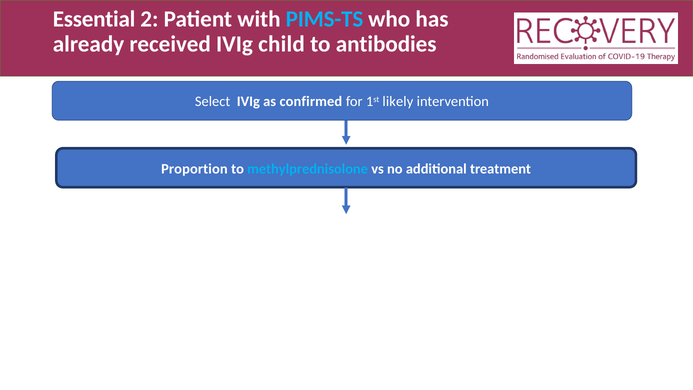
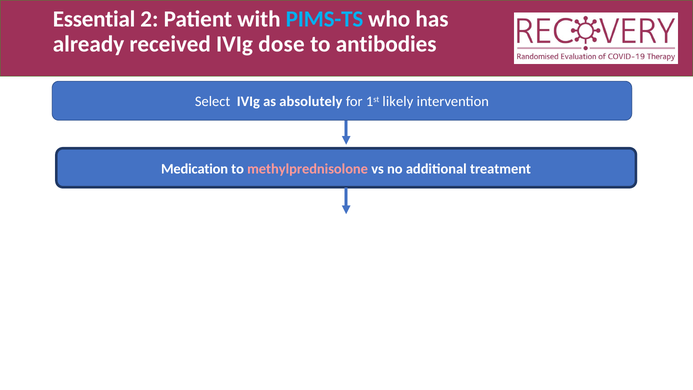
child: child -> dose
confirmed: confirmed -> absolutely
Proportion: Proportion -> Medication
methylprednisolone colour: light blue -> pink
